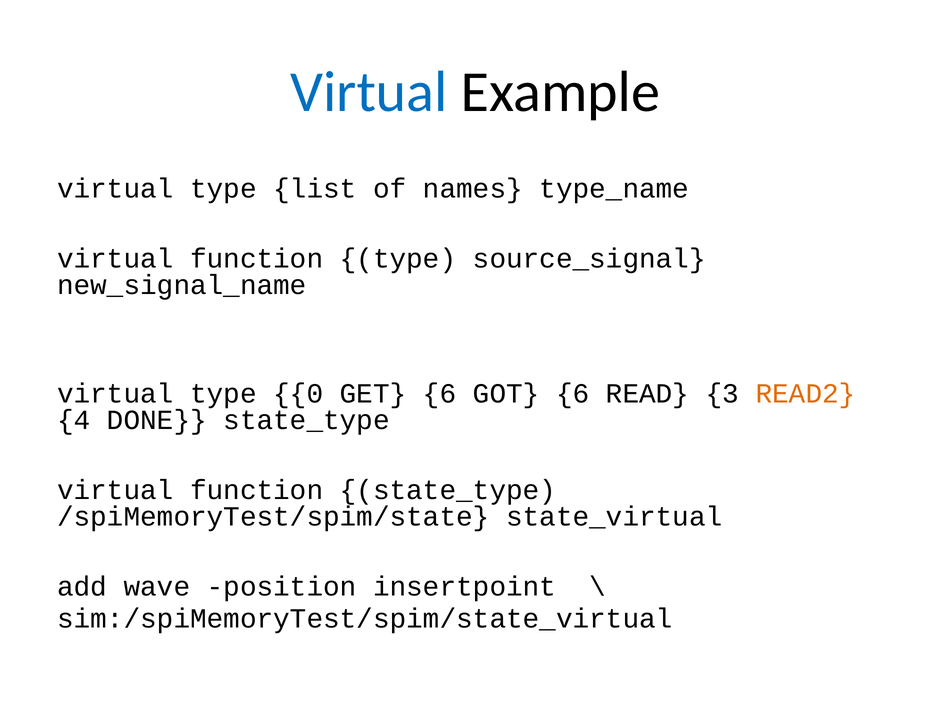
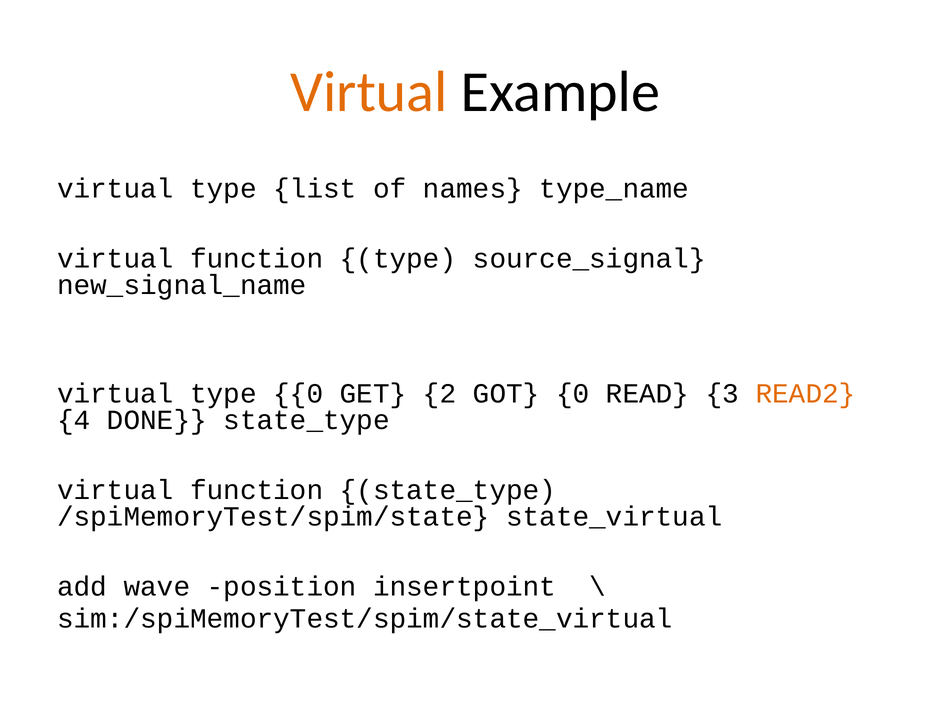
Virtual at (369, 92) colour: blue -> orange
GET 6: 6 -> 2
GOT 6: 6 -> 0
